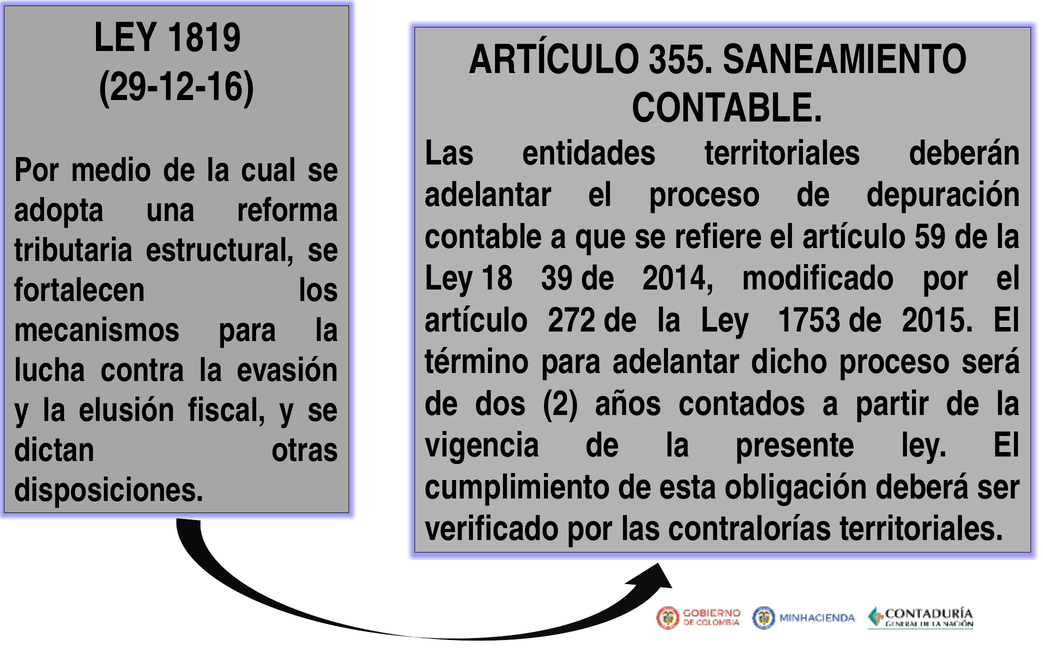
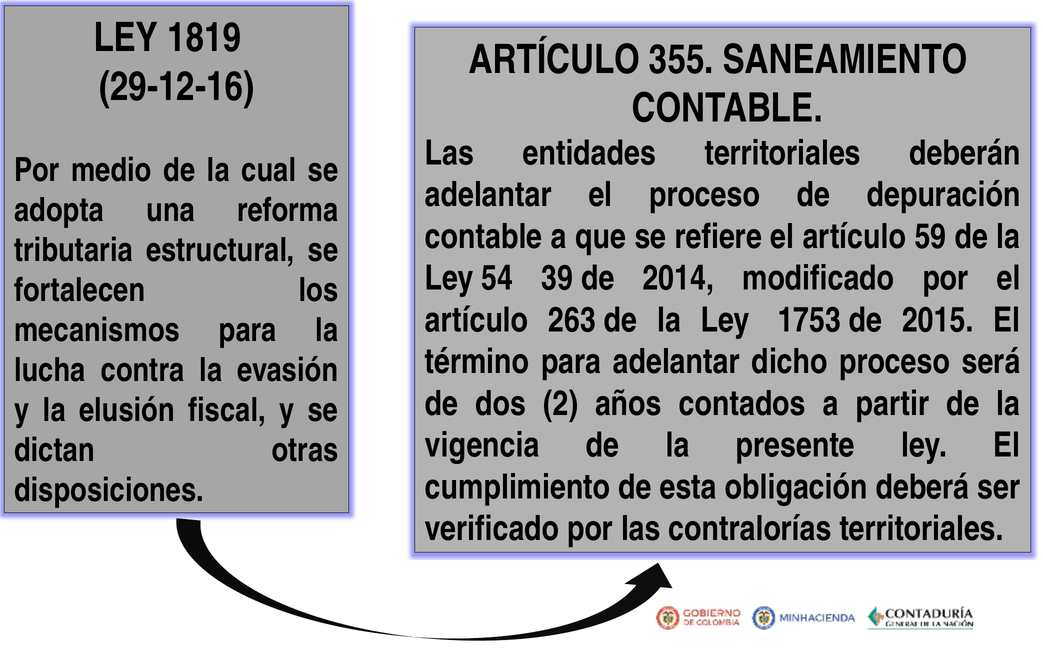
18: 18 -> 54
272: 272 -> 263
